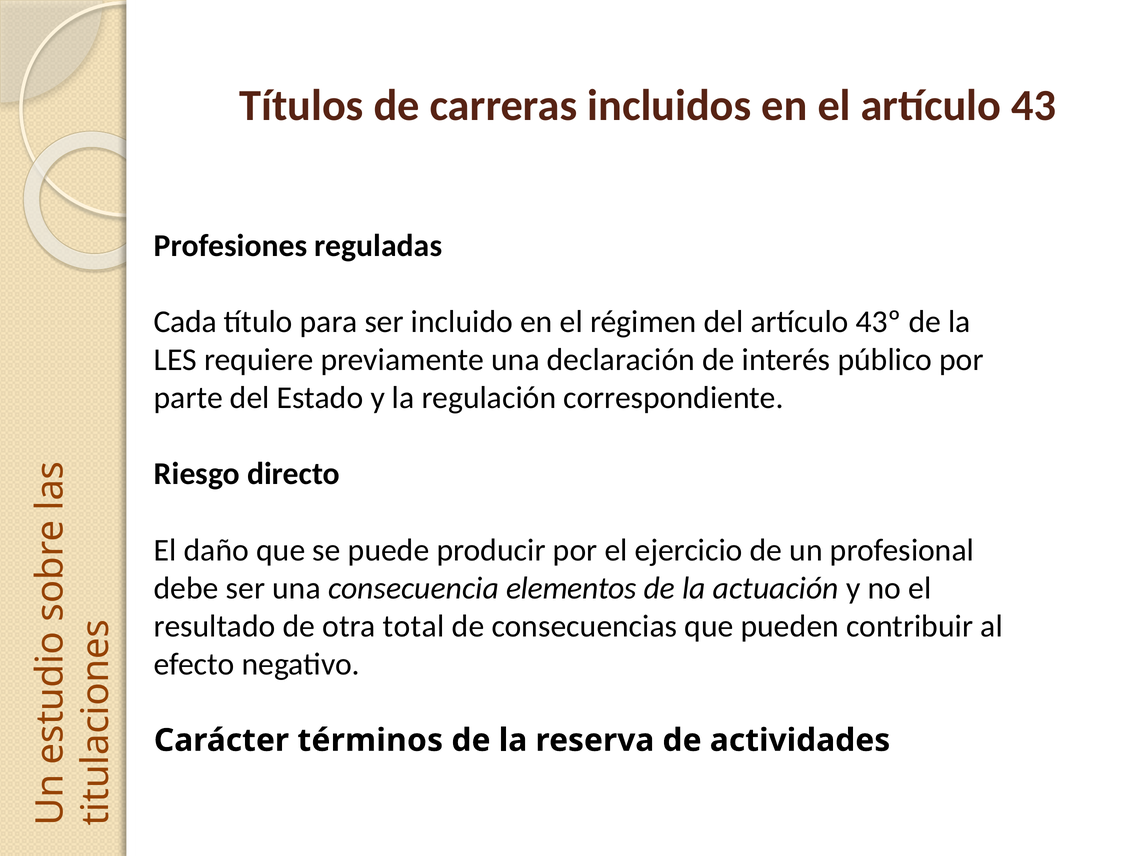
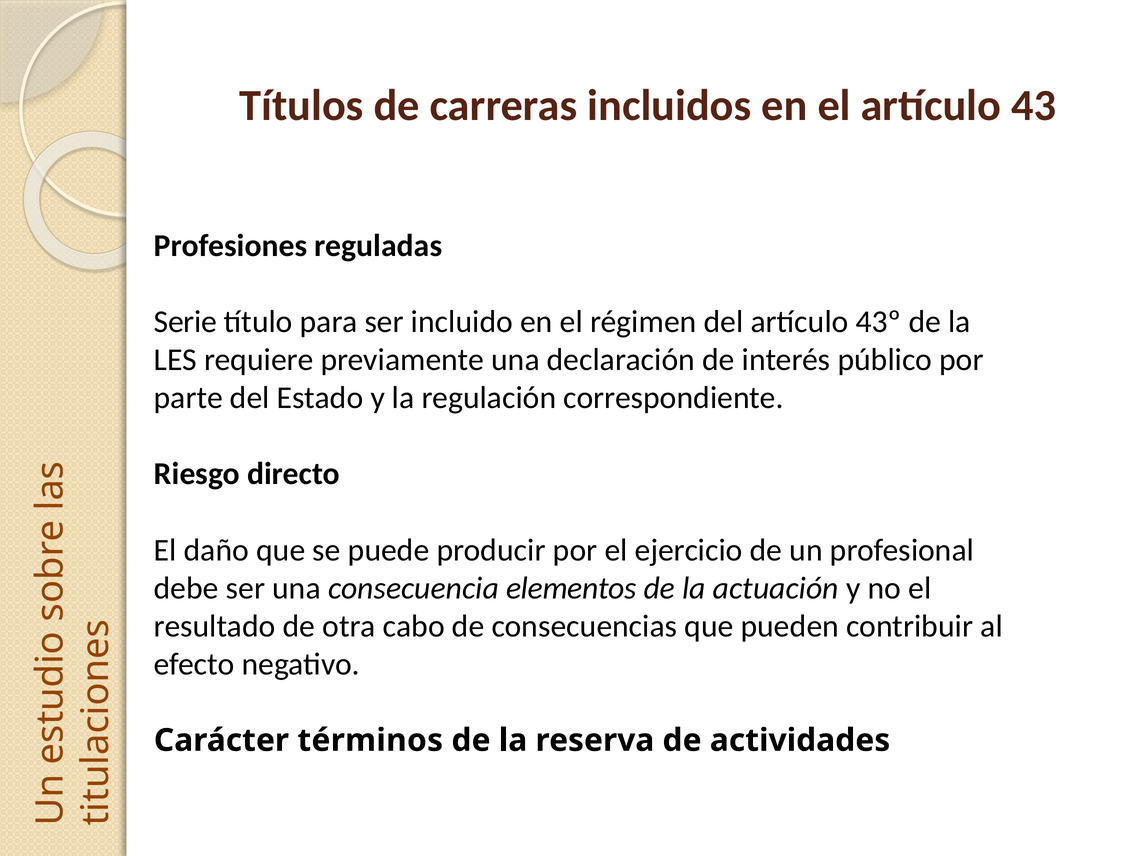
Cada: Cada -> Serie
total: total -> cabo
